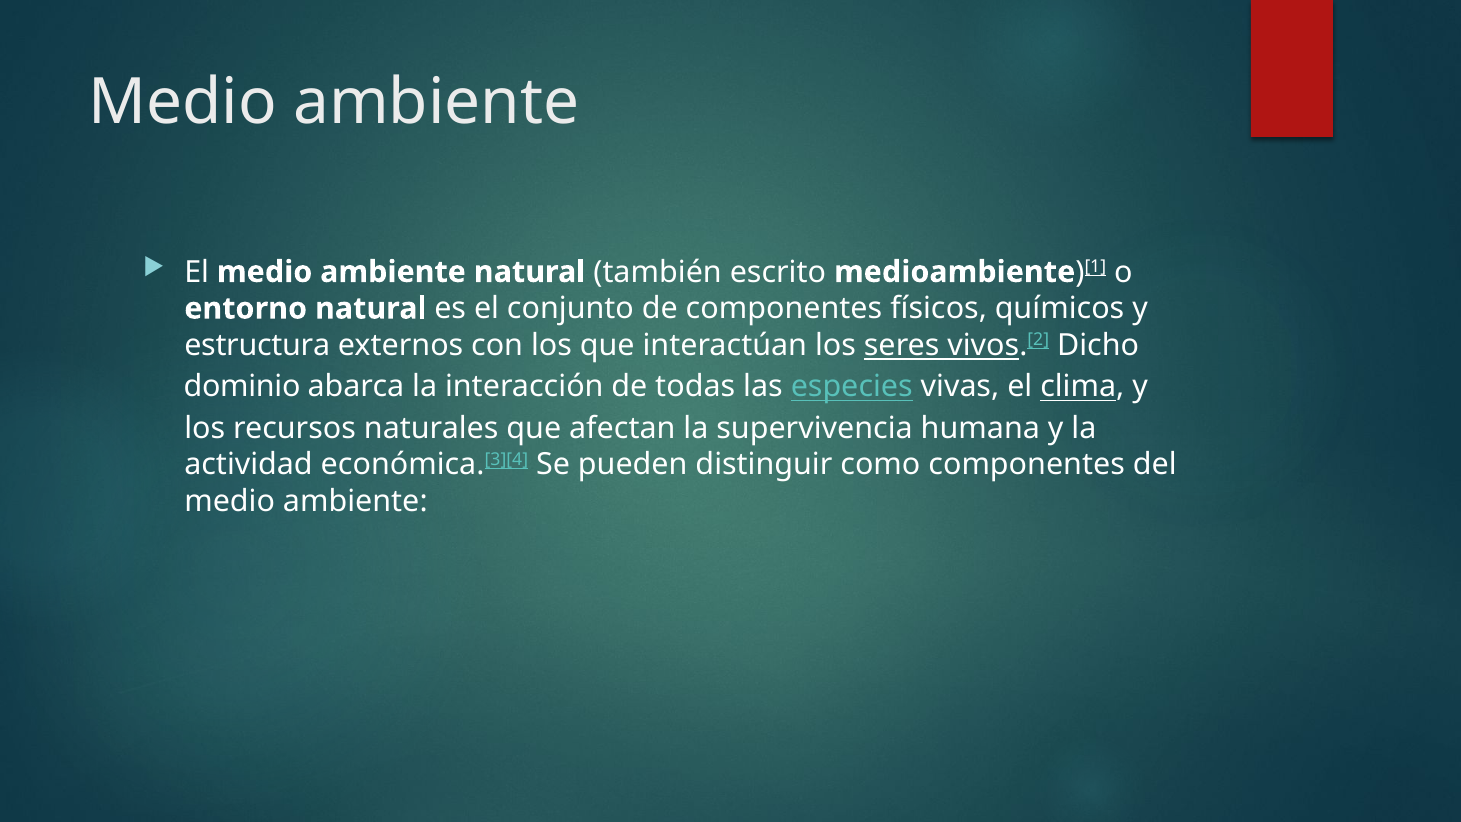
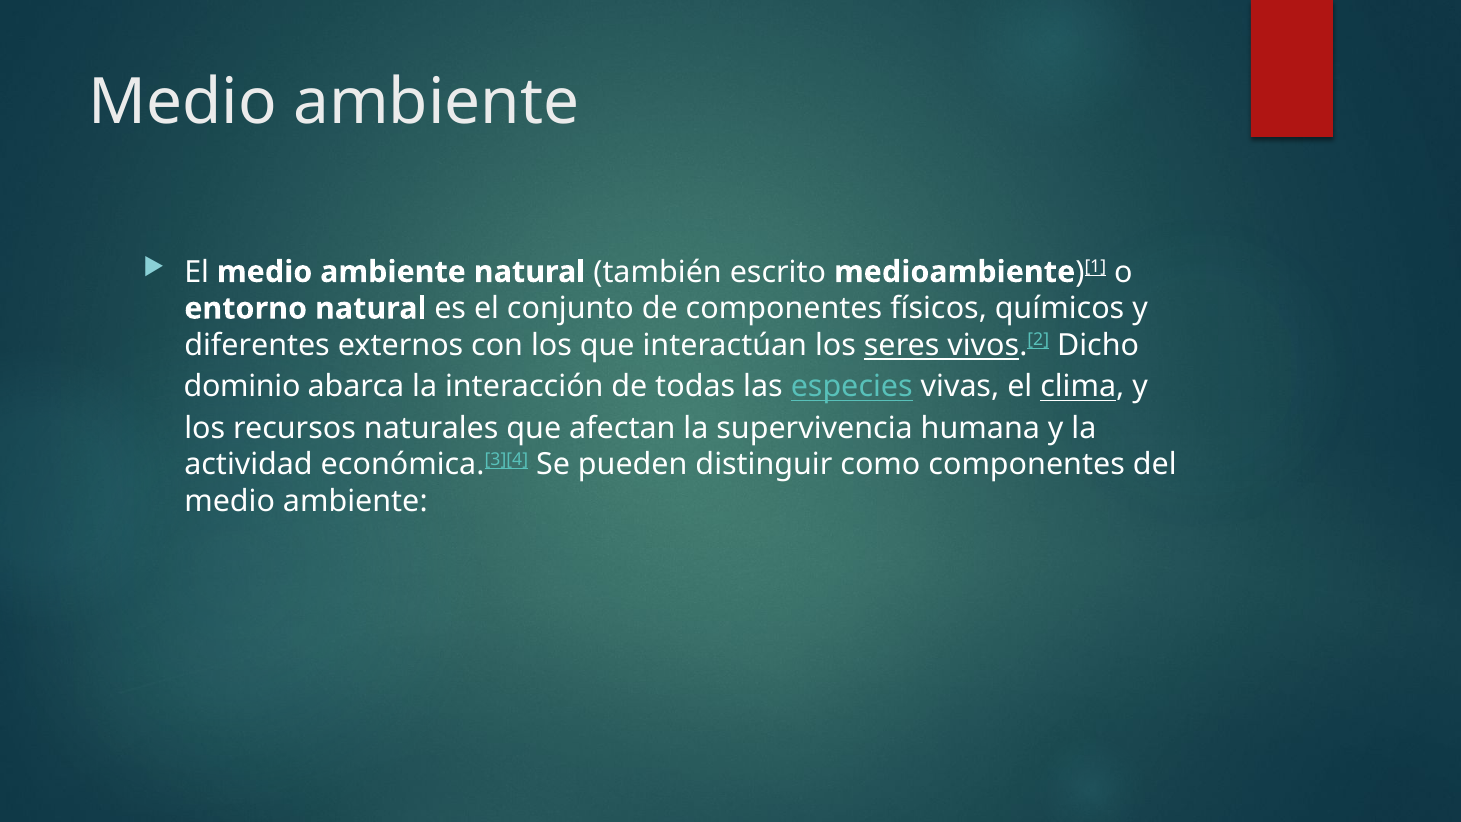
estructura: estructura -> diferentes
